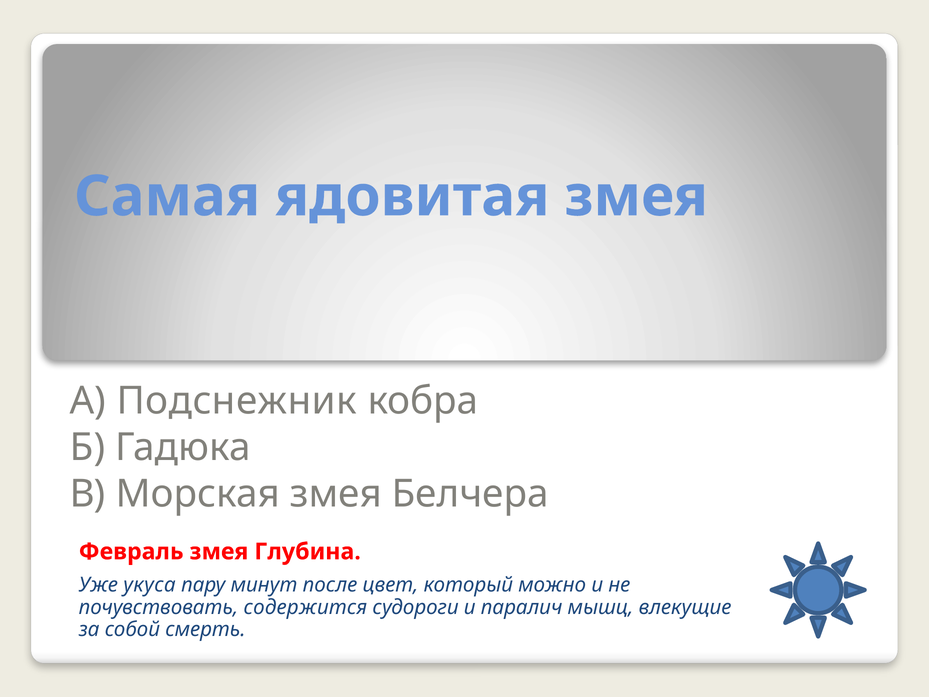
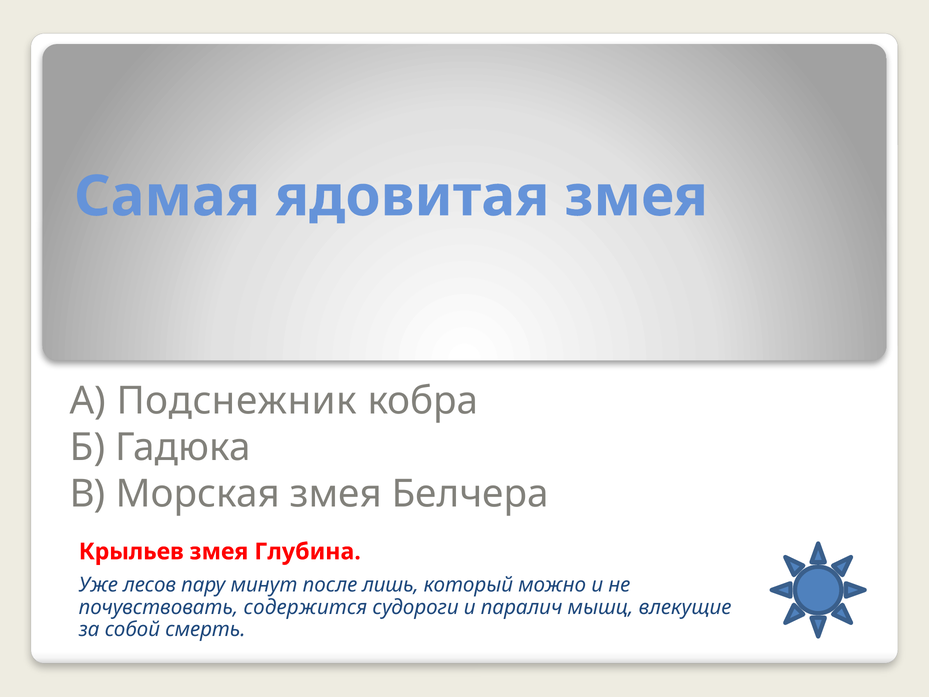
Февраль: Февраль -> Крыльев
укуса: укуса -> лесов
цвет: цвет -> лишь
